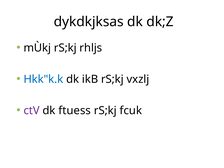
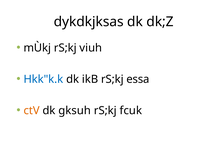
rhljs: rhljs -> viuh
vxzlj: vxzlj -> essa
ctV colour: purple -> orange
ftuess: ftuess -> gksuh
